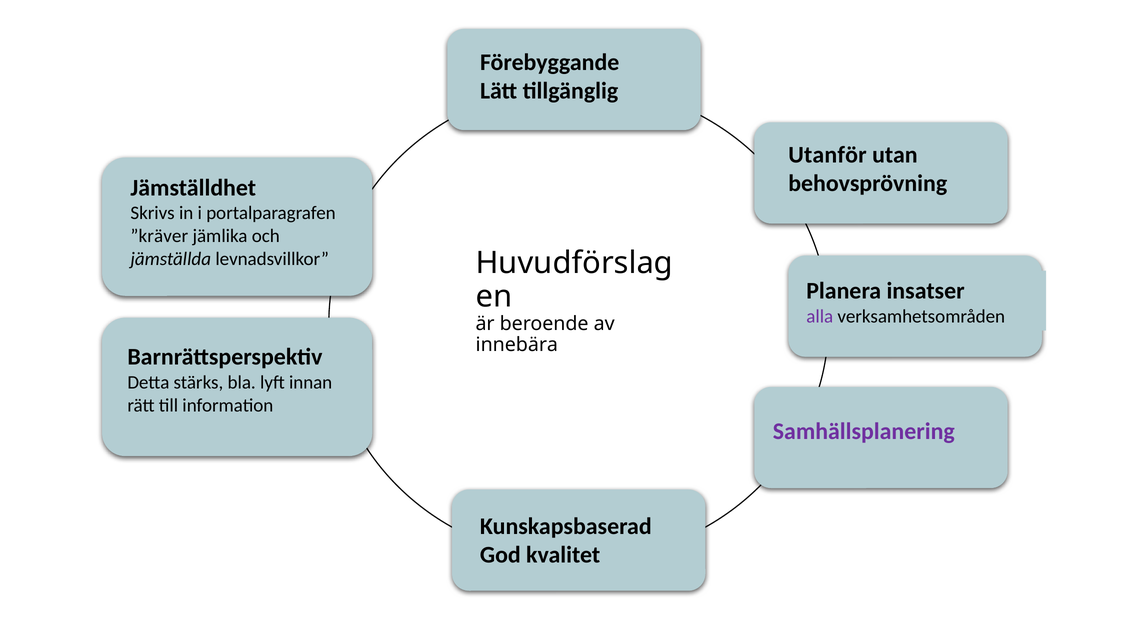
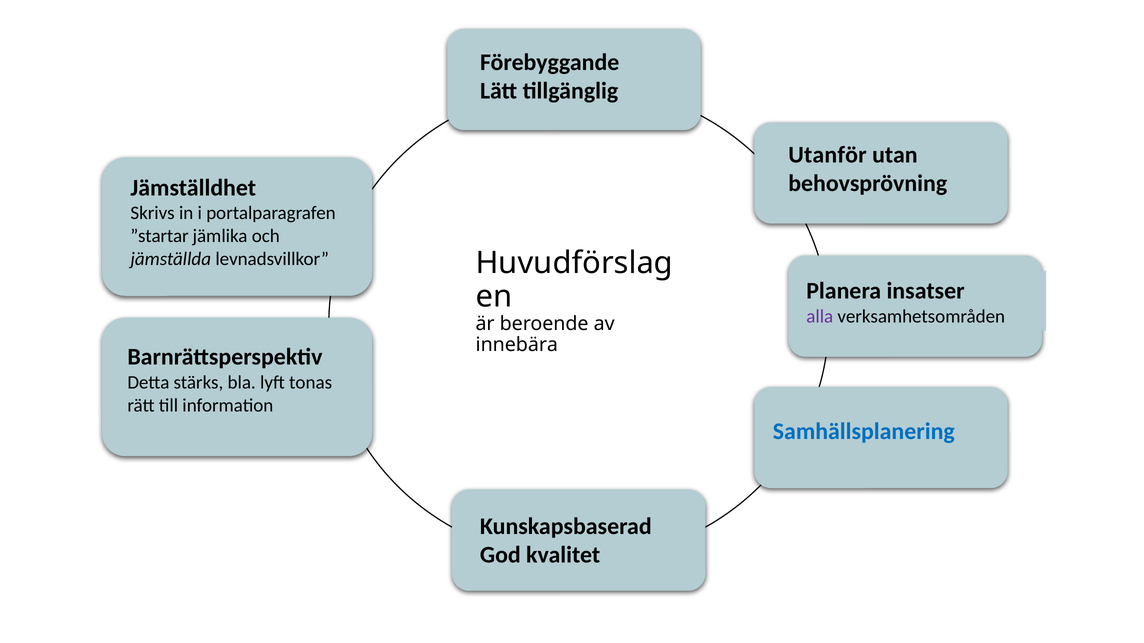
”kräver: ”kräver -> ”startar
innan: innan -> tonas
Samhällsplanering colour: purple -> blue
